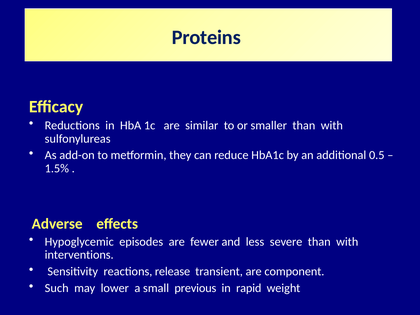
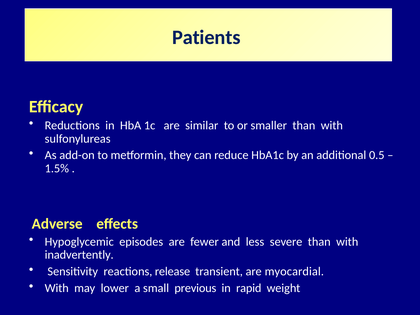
Proteins: Proteins -> Patients
interventions: interventions -> inadvertently
component: component -> myocardial
Such at (57, 288): Such -> With
